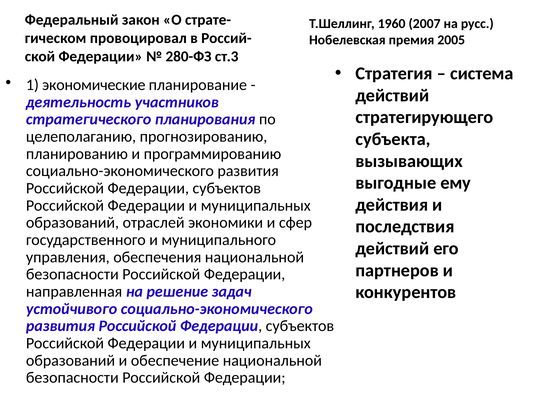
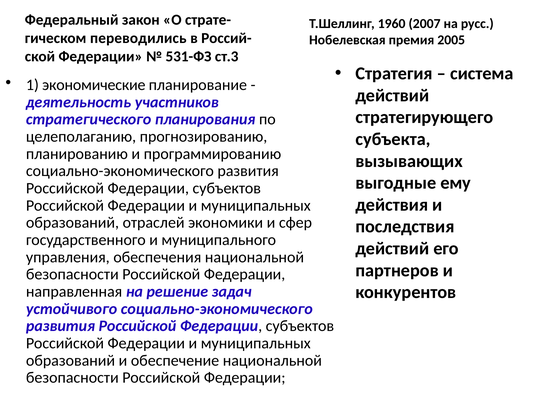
провоцировал: провоцировал -> переводились
280-ФЗ: 280-ФЗ -> 531-ФЗ
